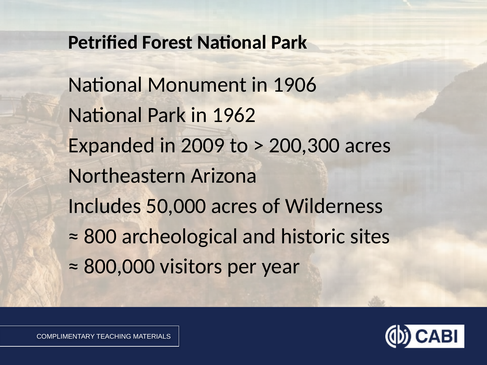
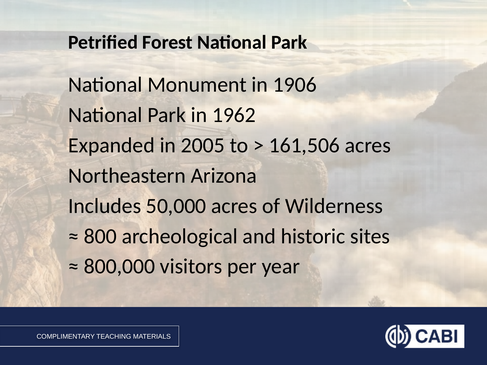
2009: 2009 -> 2005
200,300: 200,300 -> 161,506
